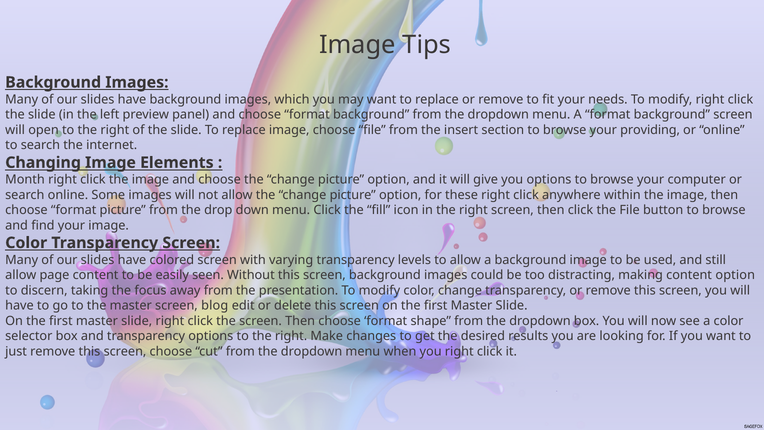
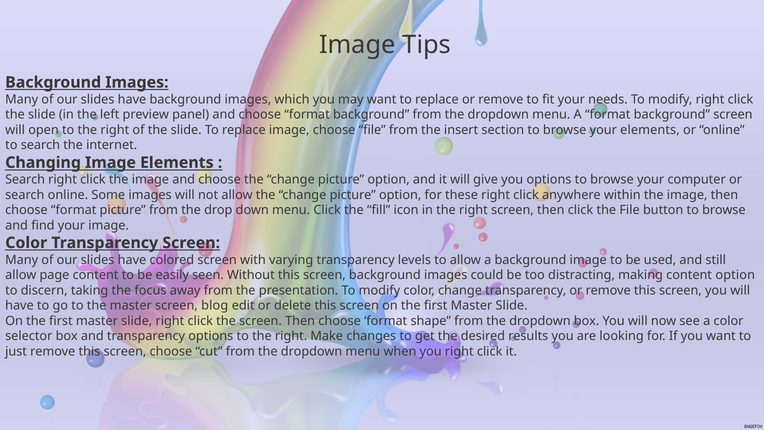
your providing: providing -> elements
Month at (25, 179): Month -> Search
